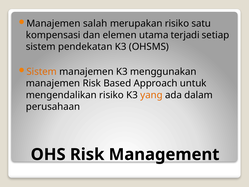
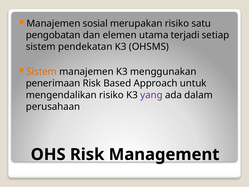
salah: salah -> sosial
kompensasi: kompensasi -> pengobatan
manajemen at (53, 83): manajemen -> penerimaan
yang colour: orange -> purple
